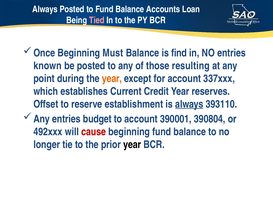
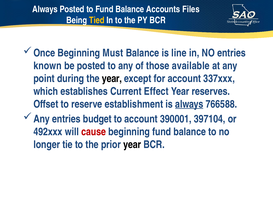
Loan: Loan -> Files
Tied colour: pink -> yellow
find: find -> line
resulting: resulting -> available
year at (112, 78) colour: orange -> black
Credit: Credit -> Effect
393110: 393110 -> 766588
390804: 390804 -> 397104
